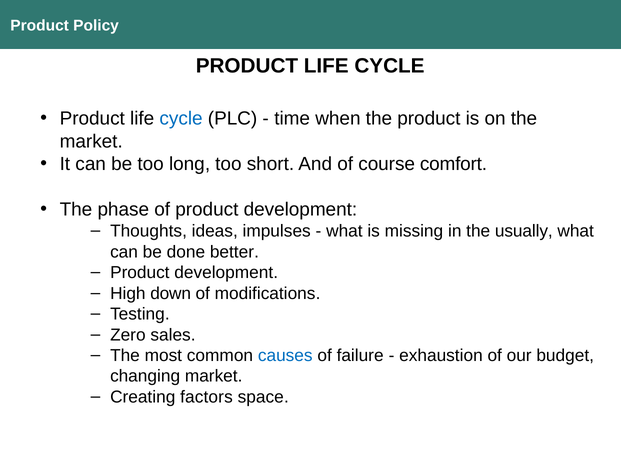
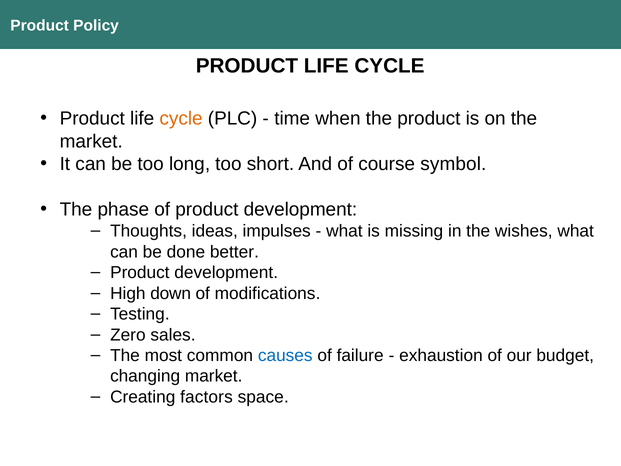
cycle at (181, 118) colour: blue -> orange
comfort: comfort -> symbol
usually: usually -> wishes
